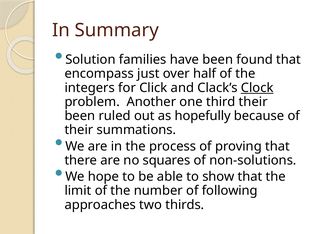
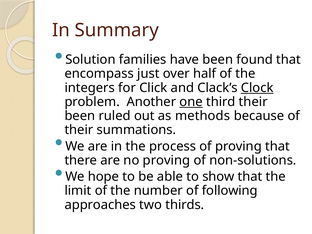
one underline: none -> present
hopefully: hopefully -> methods
no squares: squares -> proving
